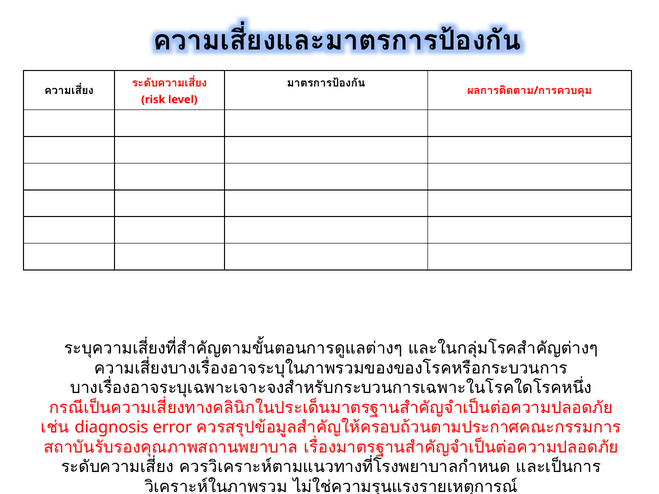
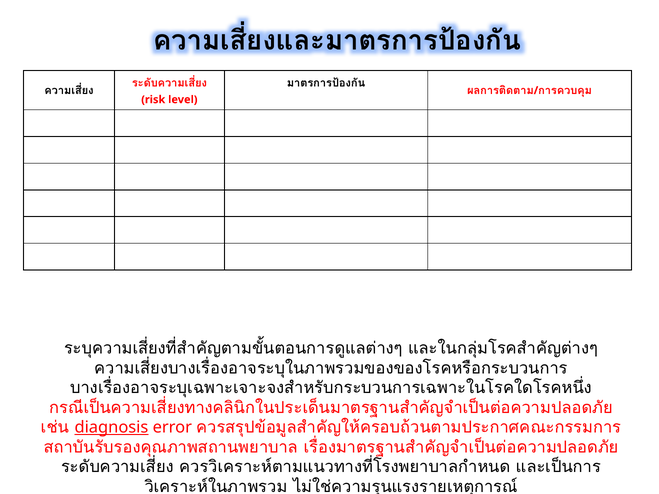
diagnosis underline: none -> present
